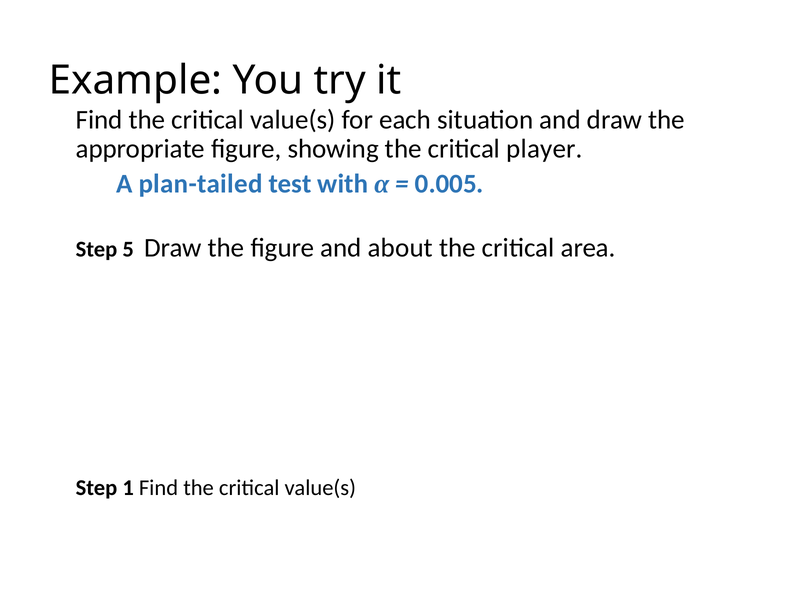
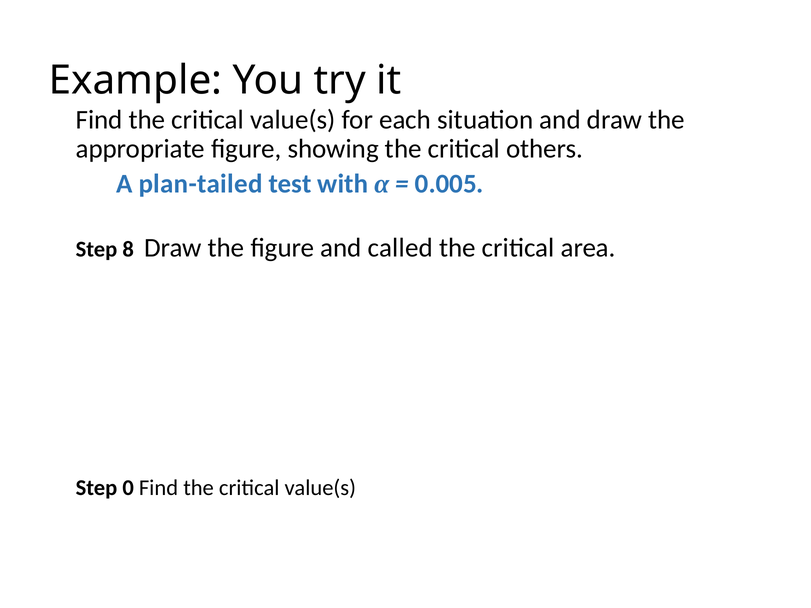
player: player -> others
5: 5 -> 8
about: about -> called
1: 1 -> 0
